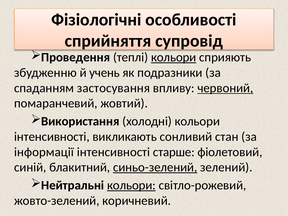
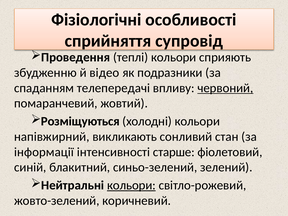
кольори at (174, 57) underline: present -> none
учень: учень -> відео
застосування: застосування -> телепередачі
Використання: Використання -> Розміщуються
інтенсивності at (52, 137): інтенсивності -> напівжирний
синьо-зелений underline: present -> none
